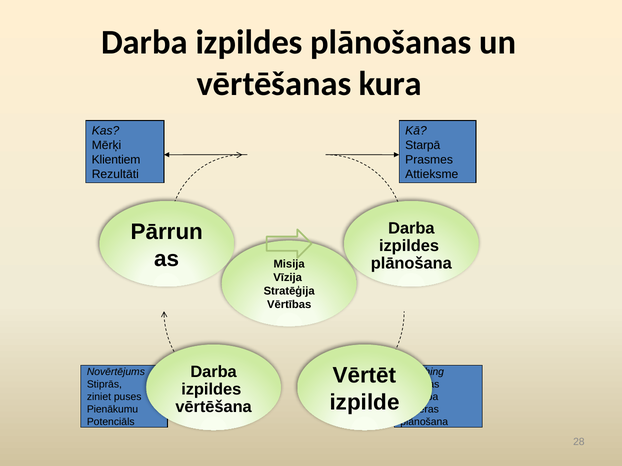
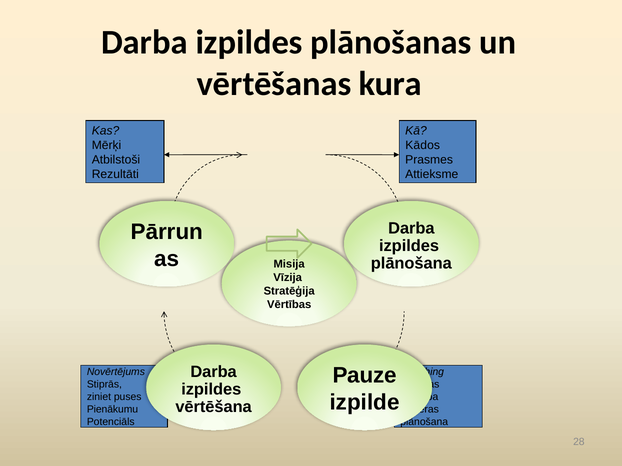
Starpā: Starpā -> Kādos
Klientiem: Klientiem -> Atbilstoši
Vērtēt: Vērtēt -> Pauze
